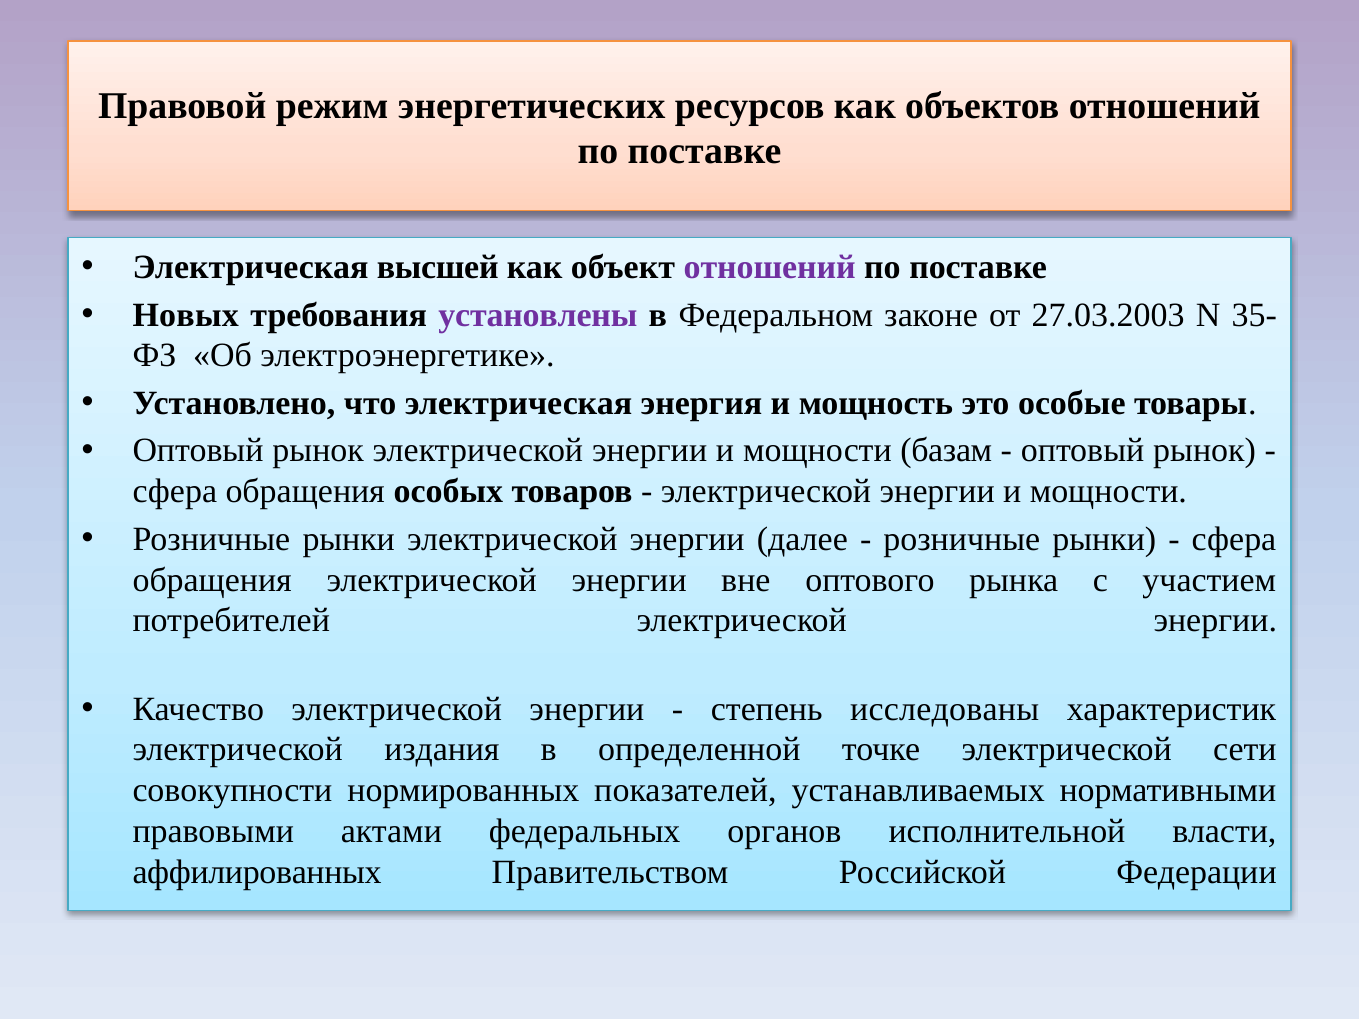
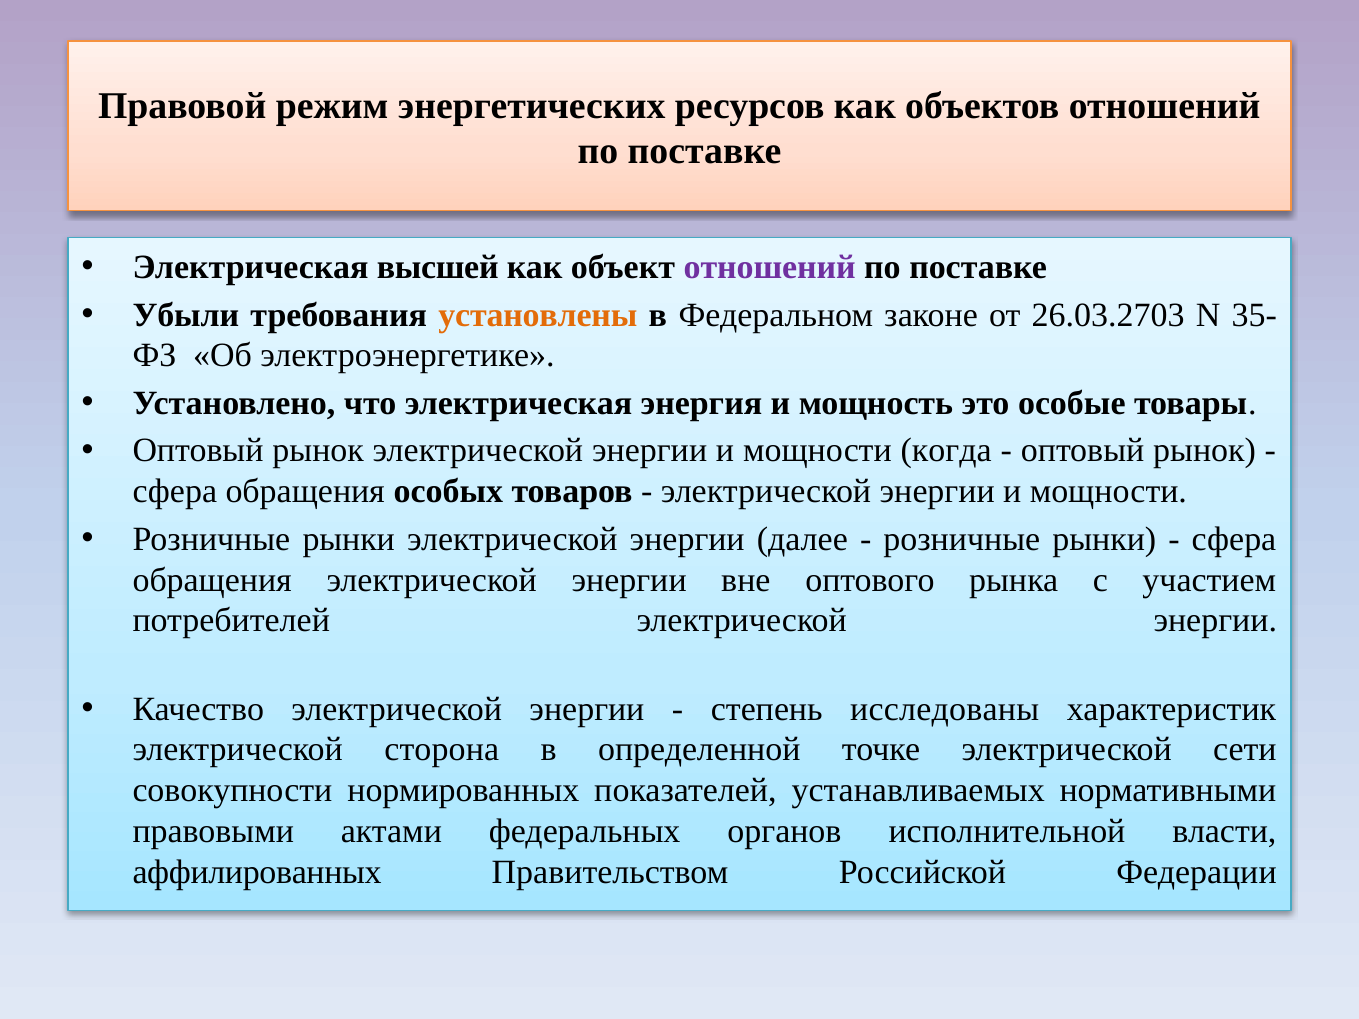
Новых: Новых -> Убыли
установлены colour: purple -> orange
27.03.2003: 27.03.2003 -> 26.03.2703
базам: базам -> когда
издания: издания -> сторона
